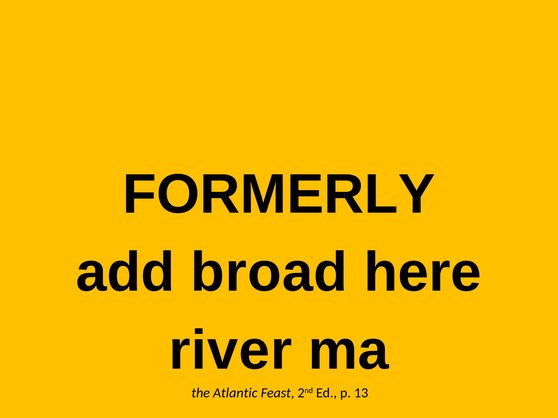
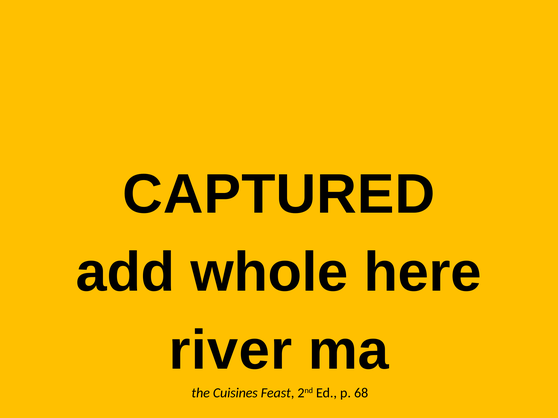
FORMERLY: FORMERLY -> CAPTURED
broad: broad -> whole
Atlantic: Atlantic -> Cuisines
13: 13 -> 68
